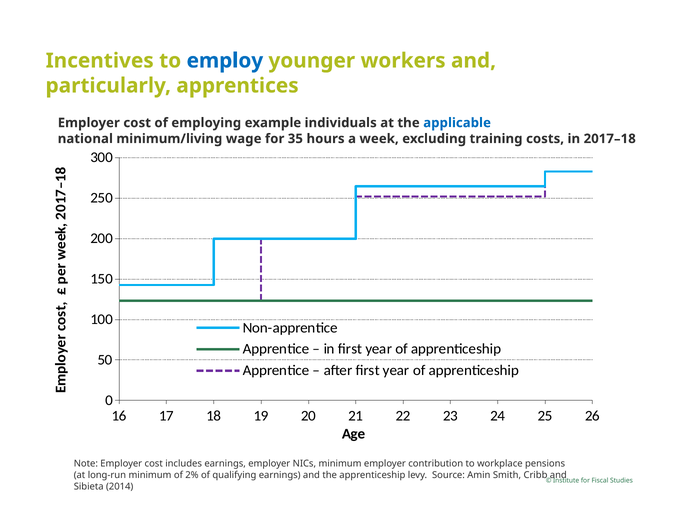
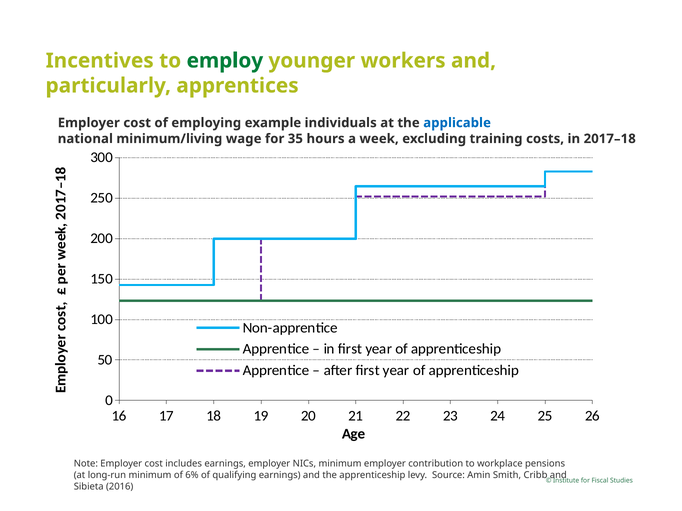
employ colour: blue -> green
2%: 2% -> 6%
2014: 2014 -> 2016
